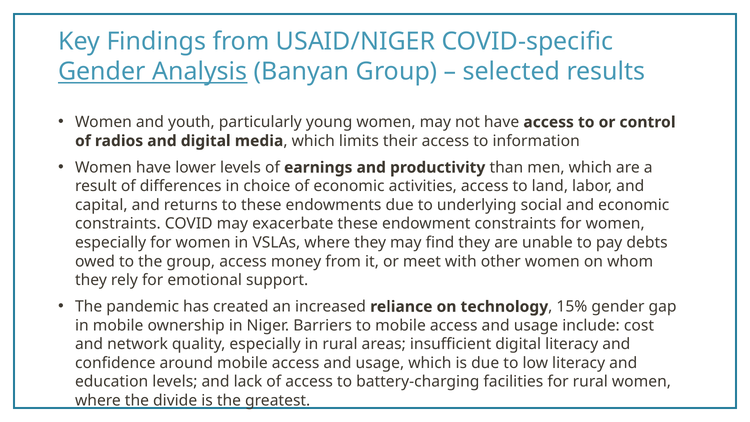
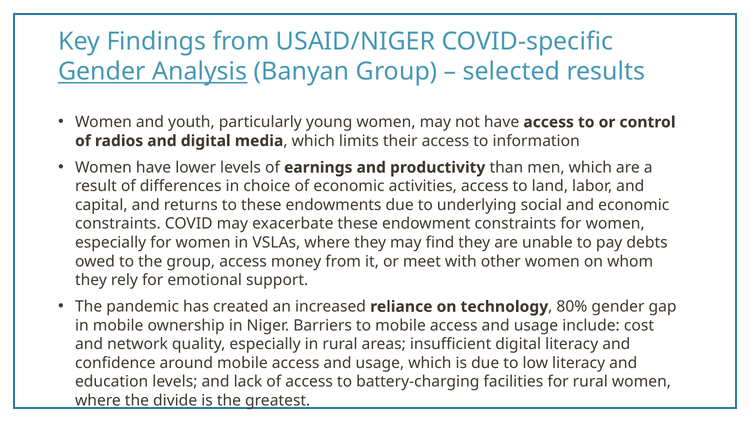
15%: 15% -> 80%
